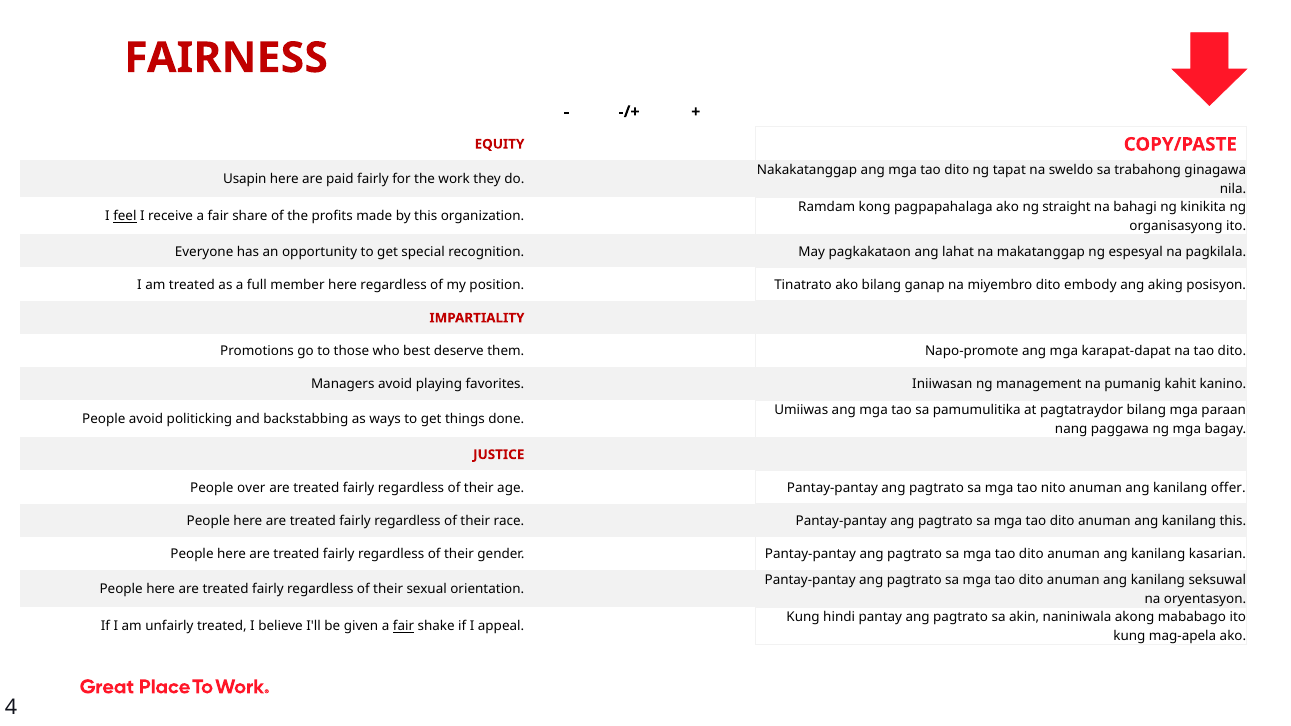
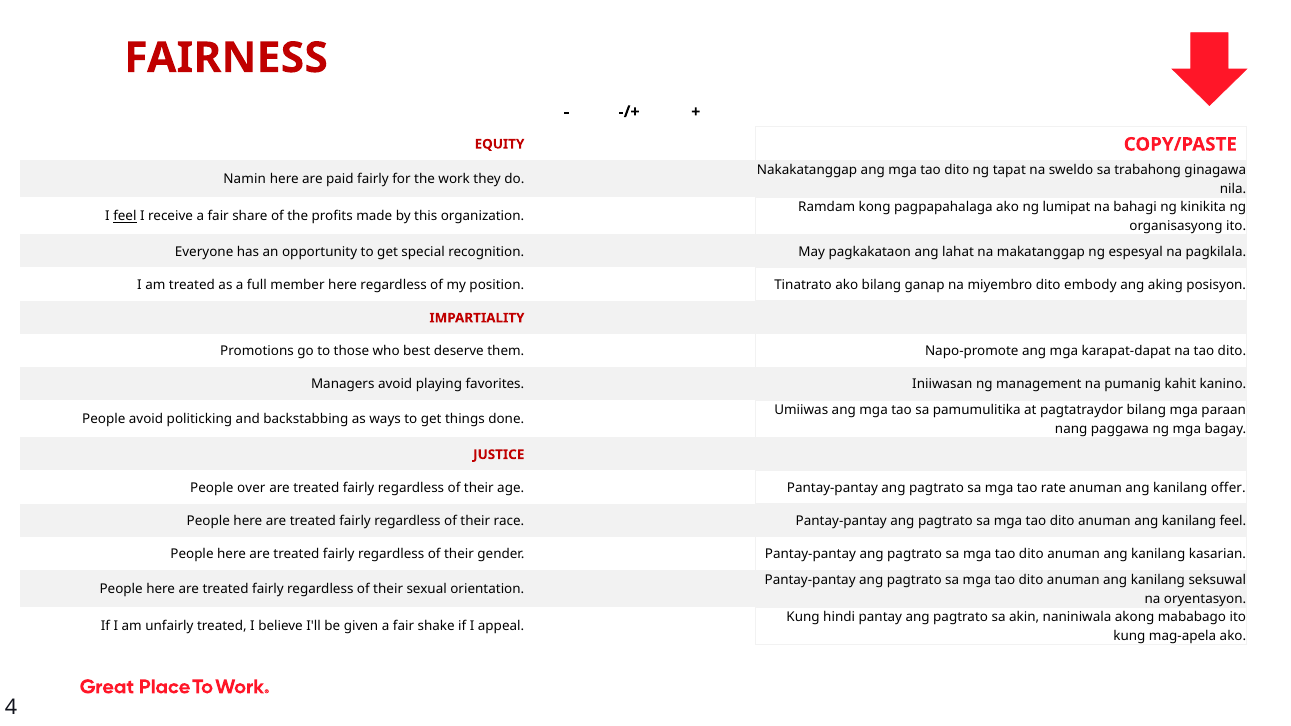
Usapin: Usapin -> Namin
straight: straight -> lumipat
nito: nito -> rate
kanilang this: this -> feel
fair at (404, 627) underline: present -> none
